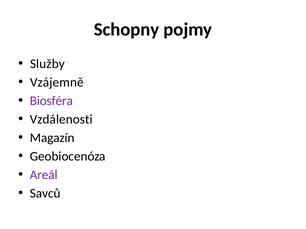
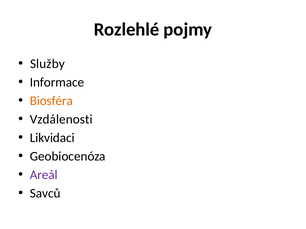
Schopny: Schopny -> Rozlehlé
Vzájemně: Vzájemně -> Informace
Biosféra colour: purple -> orange
Magazín: Magazín -> Likvidaci
